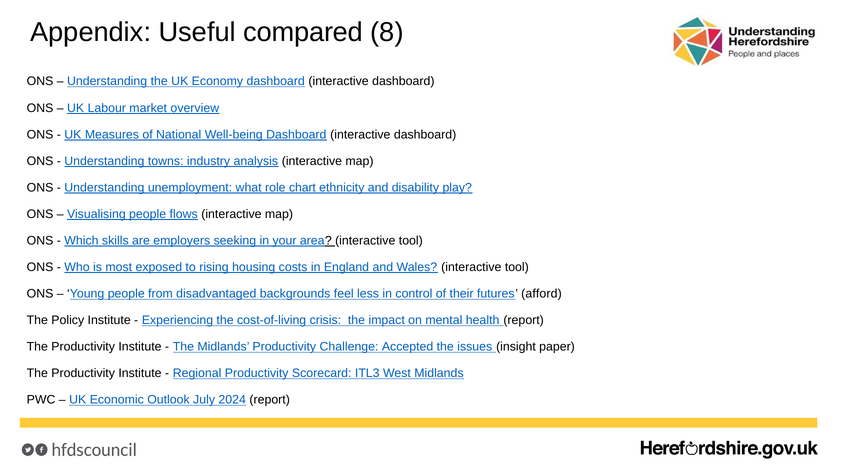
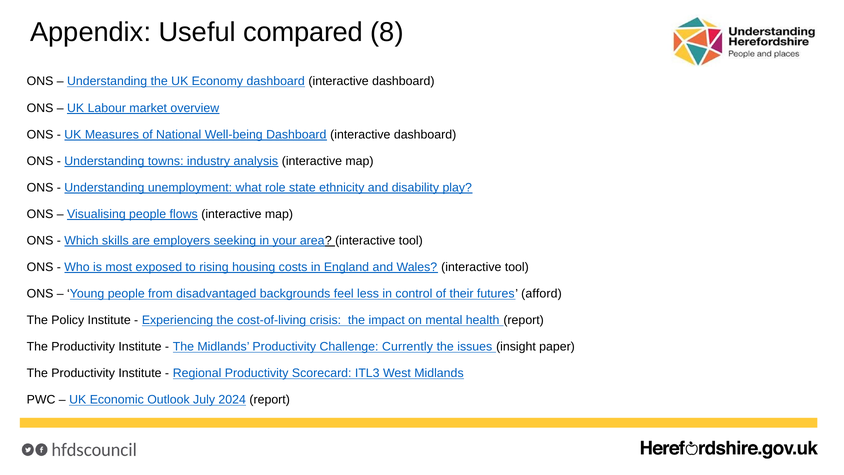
chart: chart -> state
Accepted: Accepted -> Currently
